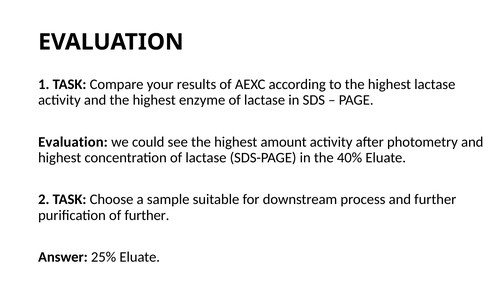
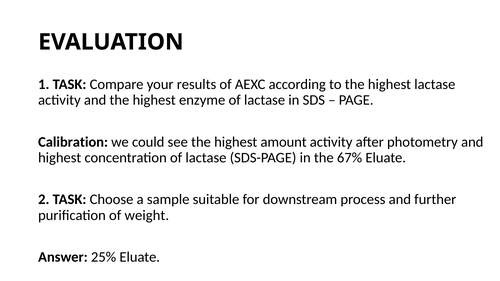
Evaluation at (73, 142): Evaluation -> Calibration
40%: 40% -> 67%
of further: further -> weight
